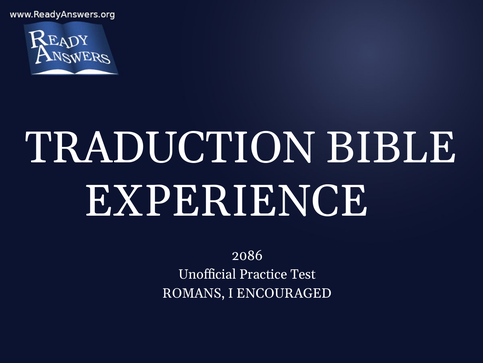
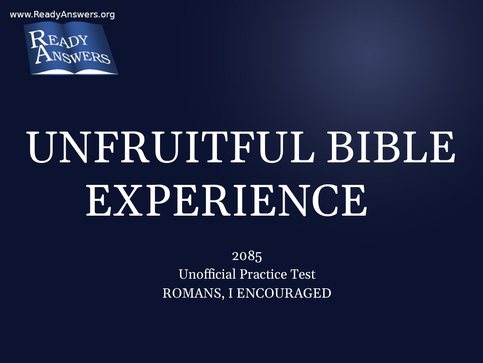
TRADUCTION: TRADUCTION -> UNFRUITFUL
2086: 2086 -> 2085
